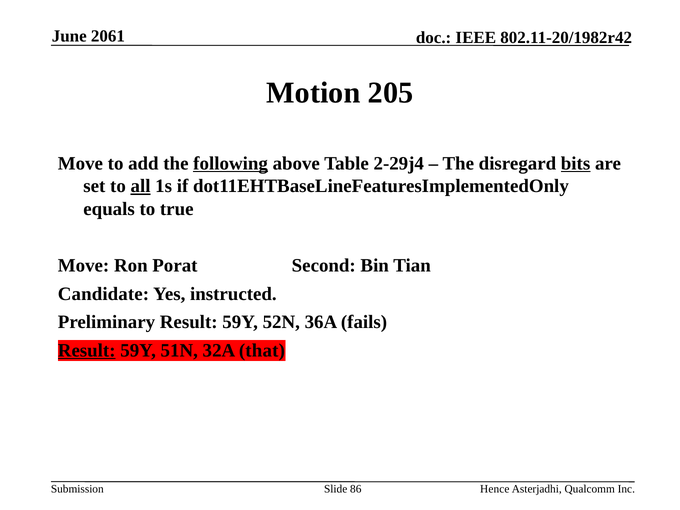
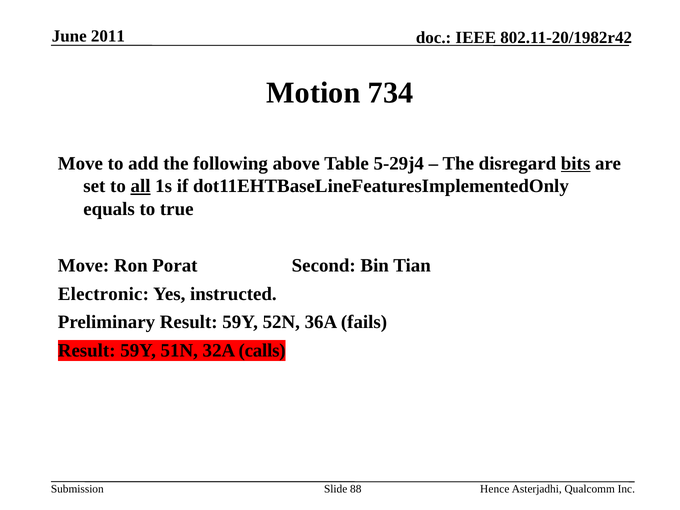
2061: 2061 -> 2011
205: 205 -> 734
following underline: present -> none
2-29j4: 2-29j4 -> 5-29j4
Candidate: Candidate -> Electronic
Result at (87, 351) underline: present -> none
that: that -> calls
86: 86 -> 88
